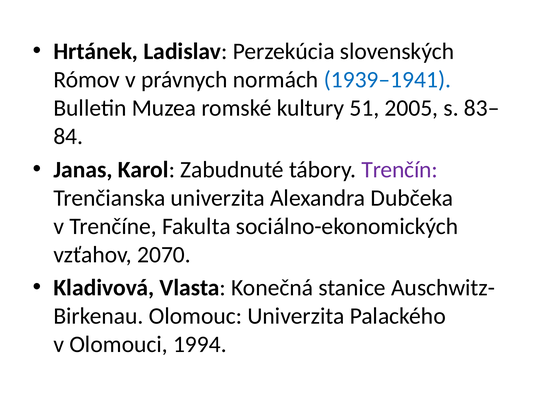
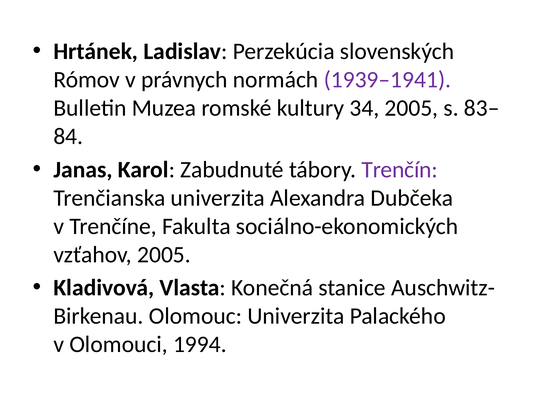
1939–1941 colour: blue -> purple
51: 51 -> 34
vzťahov 2070: 2070 -> 2005
